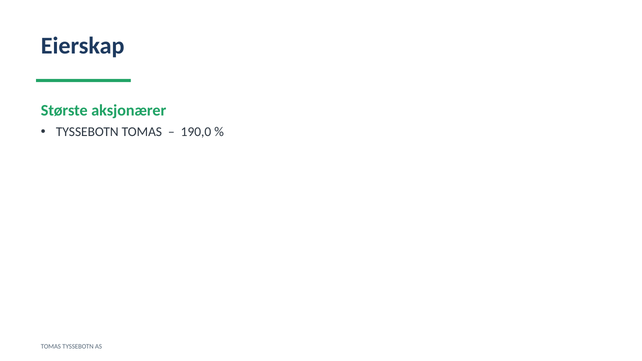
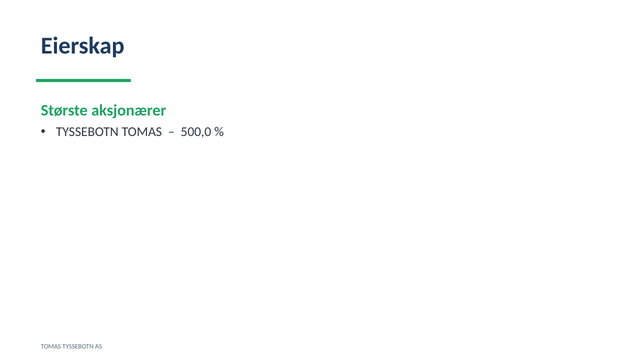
190,0: 190,0 -> 500,0
